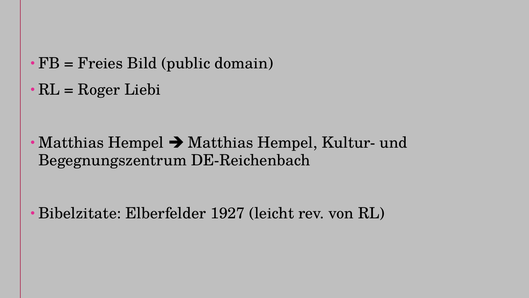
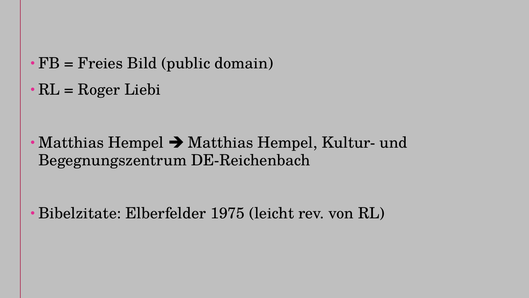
1927: 1927 -> 1975
